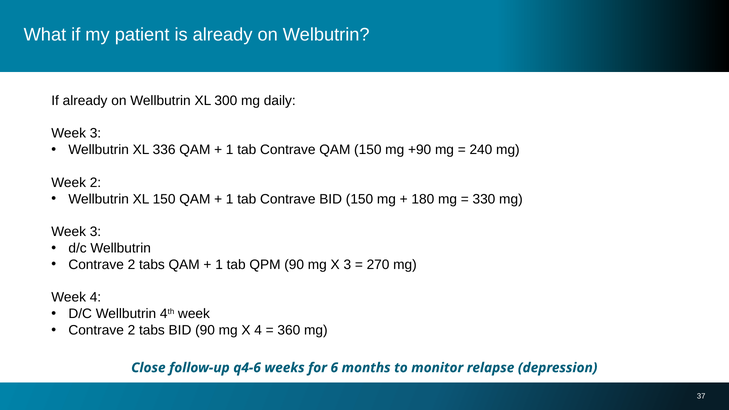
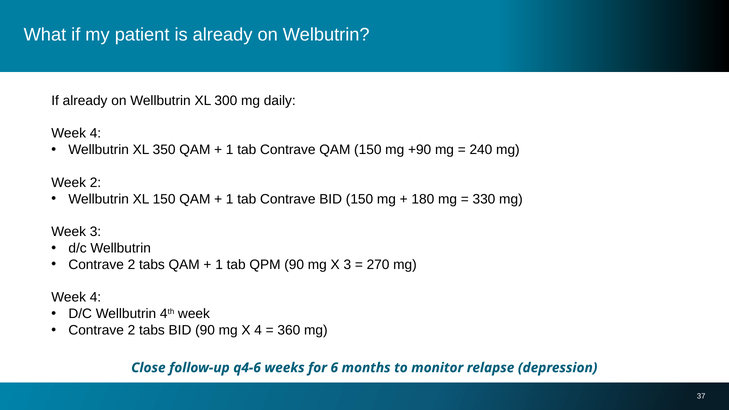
3 at (95, 133): 3 -> 4
336: 336 -> 350
